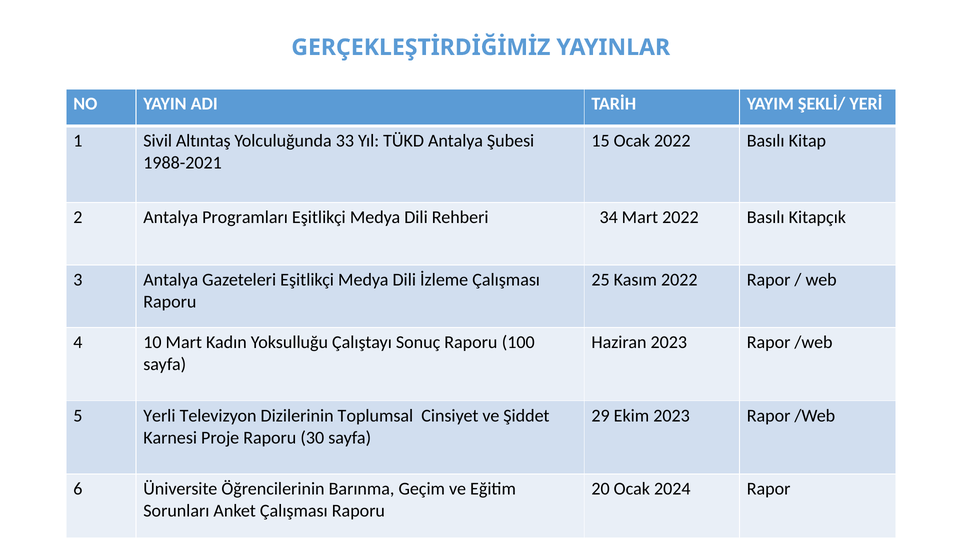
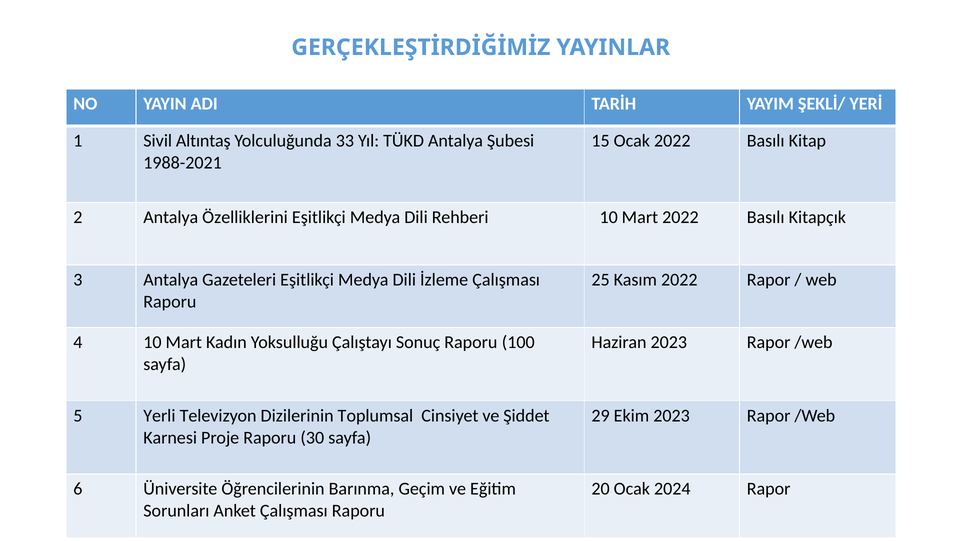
Programları: Programları -> Özelliklerini
Rehberi 34: 34 -> 10
